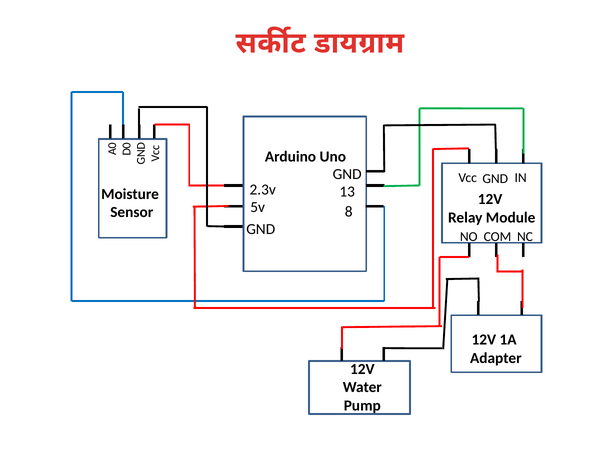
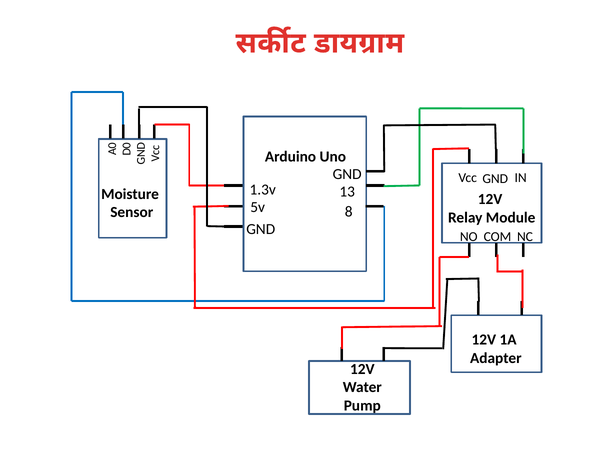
2.3v: 2.3v -> 1.3v
